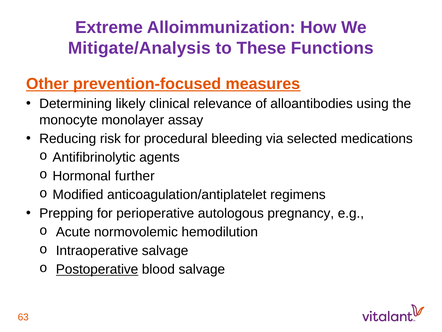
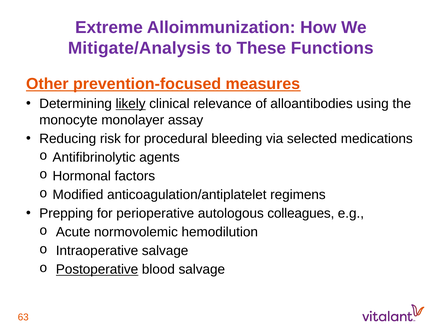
likely underline: none -> present
further: further -> factors
pregnancy: pregnancy -> colleagues
